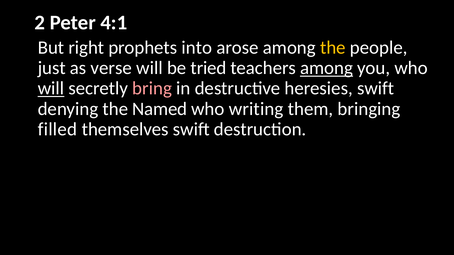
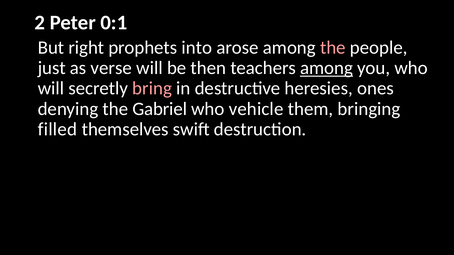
4:1: 4:1 -> 0:1
the at (333, 48) colour: yellow -> pink
tried: tried -> then
will at (51, 89) underline: present -> none
heresies swift: swift -> ones
Named: Named -> Gabriel
writing: writing -> vehicle
